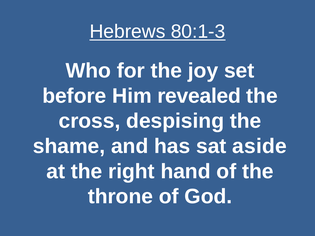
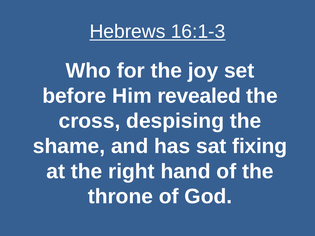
80:1-3: 80:1-3 -> 16:1-3
aside: aside -> fixing
